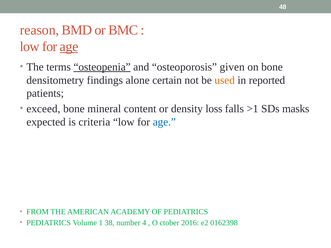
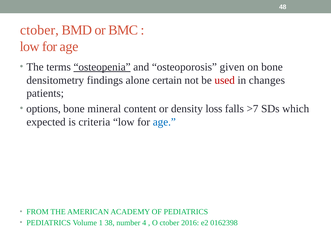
reason at (40, 30): reason -> ctober
age at (69, 47) underline: present -> none
used colour: orange -> red
reported: reported -> changes
exceed: exceed -> options
>1: >1 -> >7
masks: masks -> which
